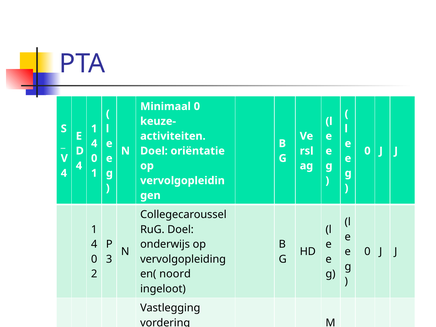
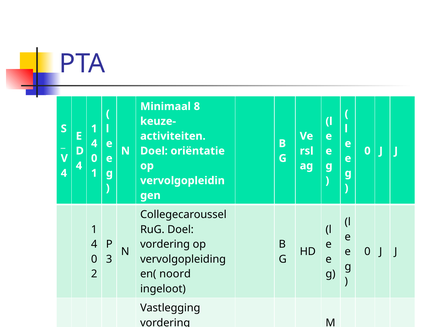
Minimaal 0: 0 -> 8
onderwijs at (165, 244): onderwijs -> vordering
